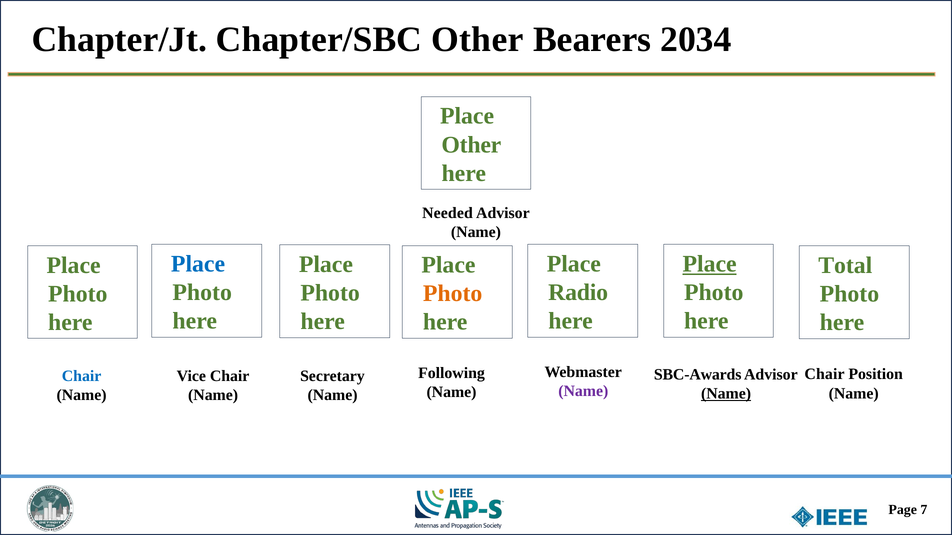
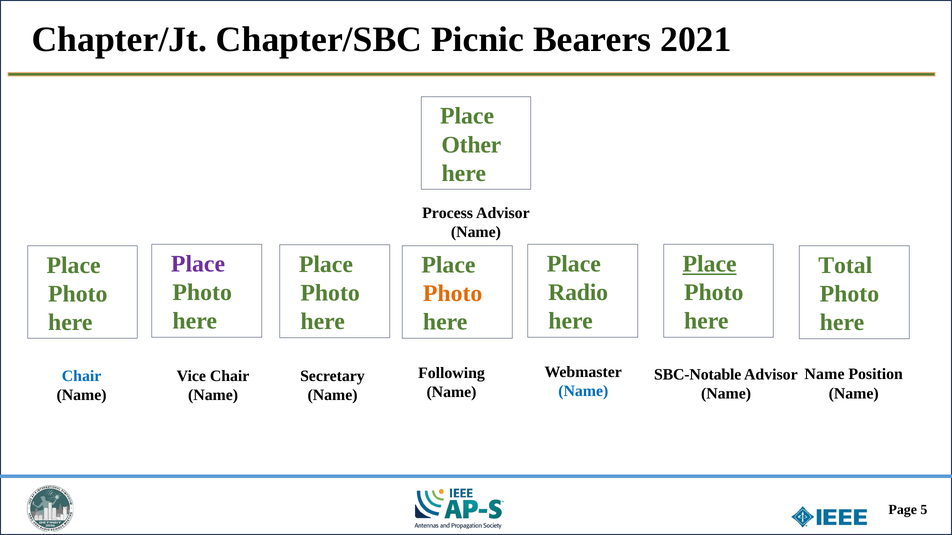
Chapter/SBC Other: Other -> Picnic
2034: 2034 -> 2021
Needed: Needed -> Process
Place at (198, 264) colour: blue -> purple
Chair at (825, 375): Chair -> Name
SBC-Awards: SBC-Awards -> SBC-Notable
Name at (583, 391) colour: purple -> blue
Name at (726, 394) underline: present -> none
7: 7 -> 5
